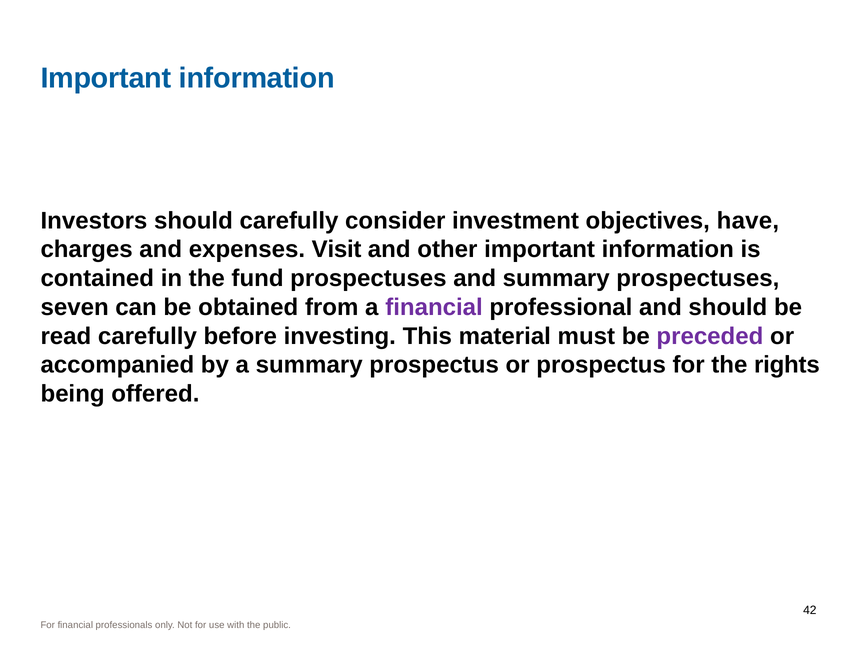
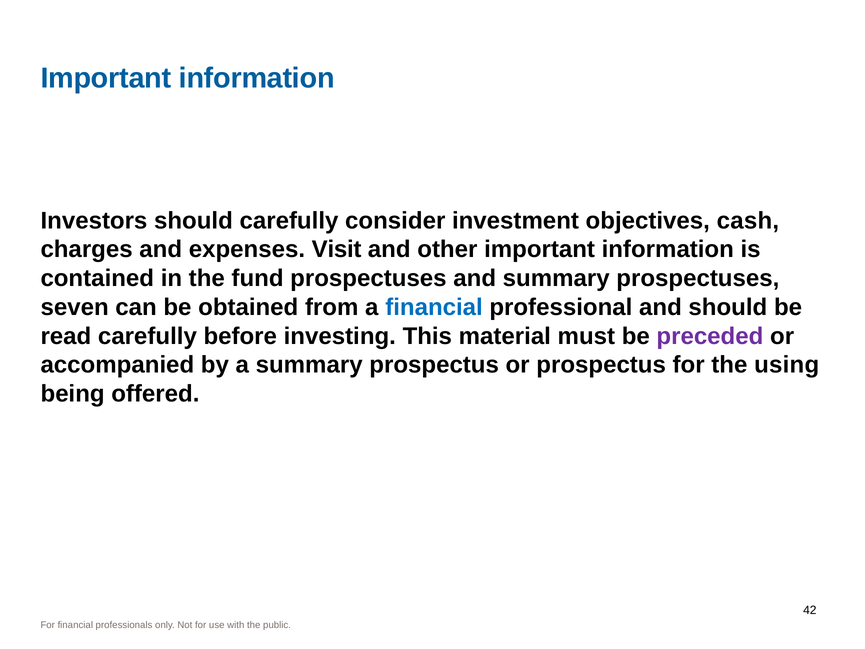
have: have -> cash
financial at (434, 307) colour: purple -> blue
rights: rights -> using
